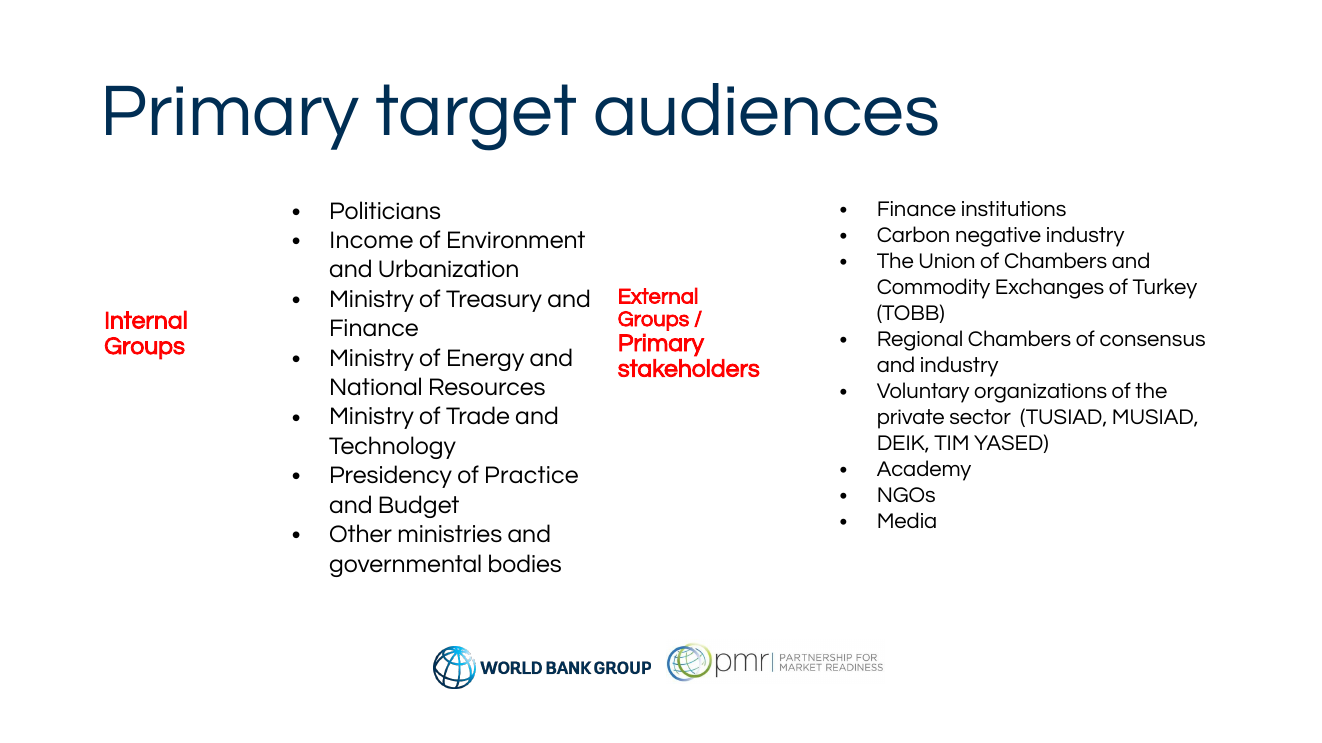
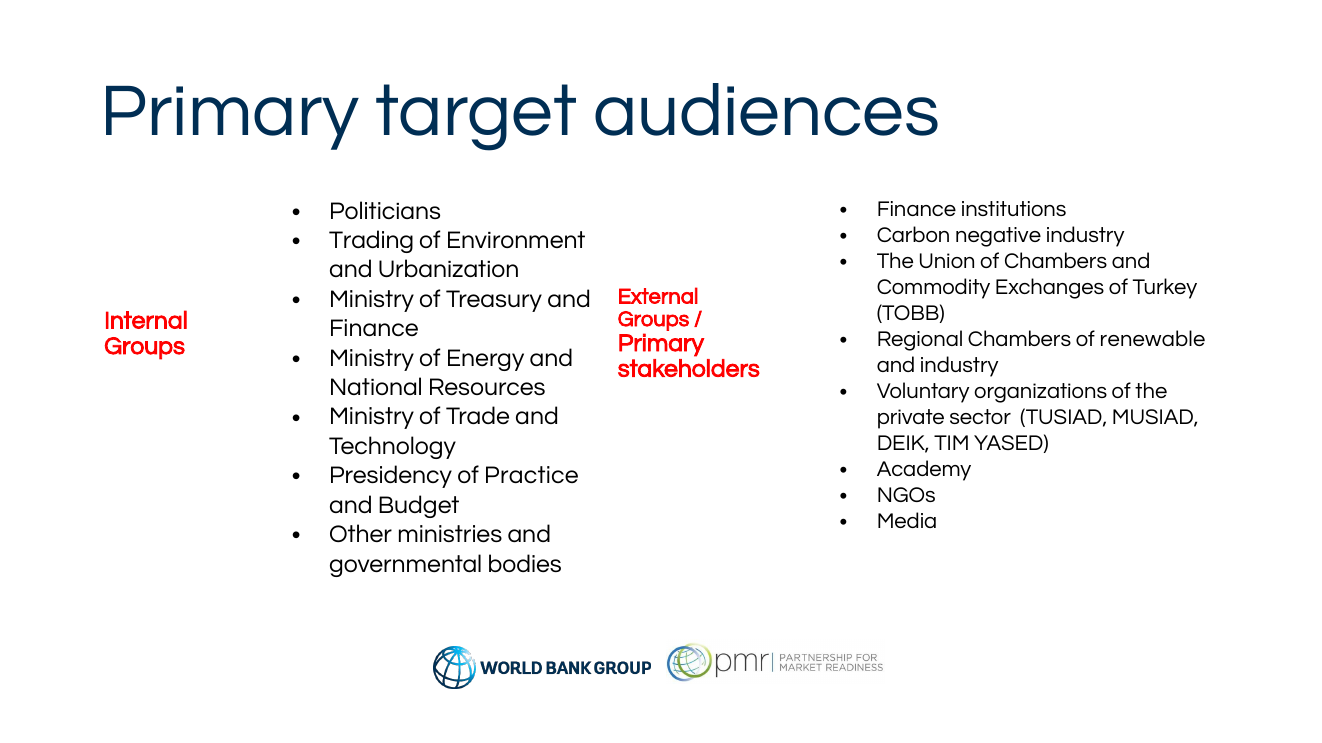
Income: Income -> Trading
consensus: consensus -> renewable
